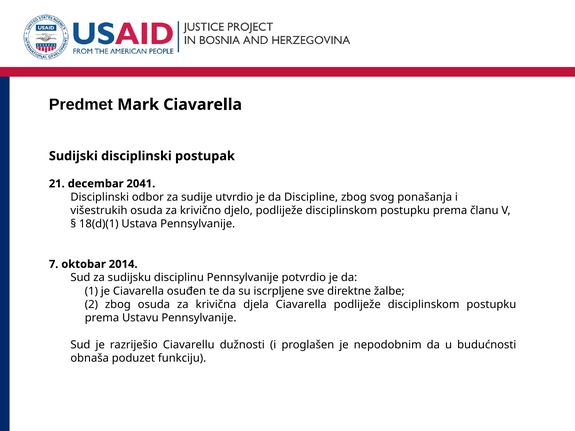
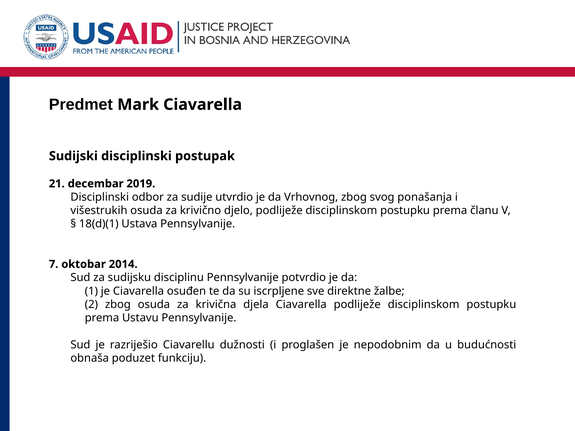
2041: 2041 -> 2019
Discipline: Discipline -> Vrhovnog
